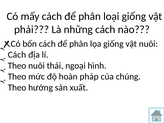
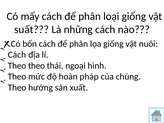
phải: phải -> suất
Theo nuôi: nuôi -> theo
